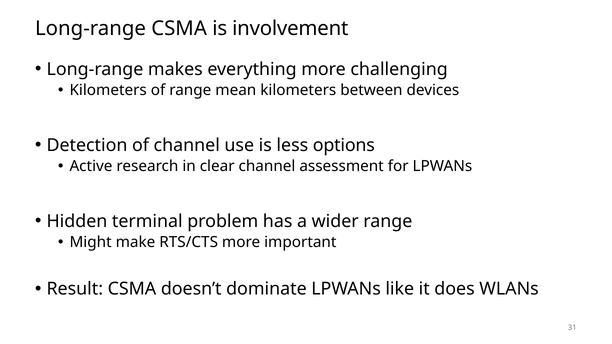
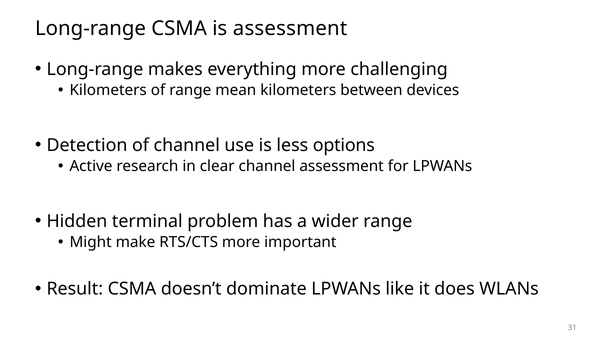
is involvement: involvement -> assessment
